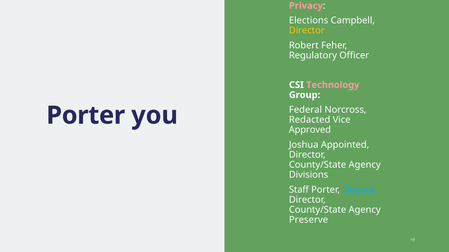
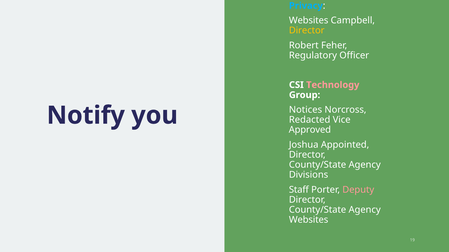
Privacy colour: pink -> light blue
Elections at (309, 20): Elections -> Websites
Federal: Federal -> Notices
Porter at (86, 116): Porter -> Notify
Deputy colour: light blue -> pink
Preserve at (309, 220): Preserve -> Websites
